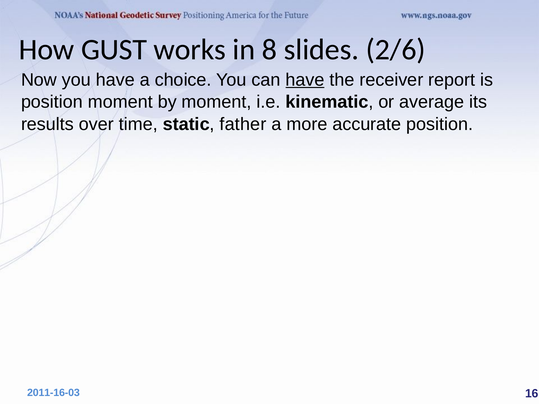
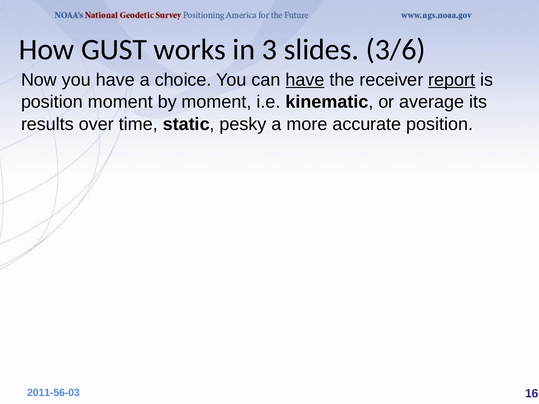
8: 8 -> 3
2/6: 2/6 -> 3/6
report underline: none -> present
father: father -> pesky
2011-16-03: 2011-16-03 -> 2011-56-03
